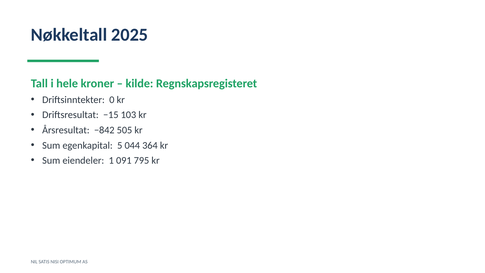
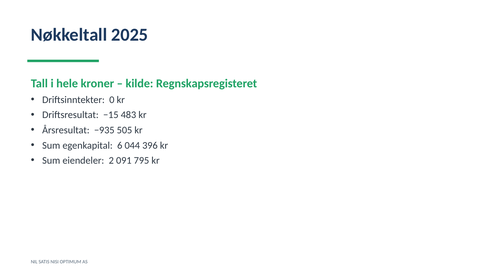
103: 103 -> 483
−842: −842 -> −935
5: 5 -> 6
364: 364 -> 396
1: 1 -> 2
